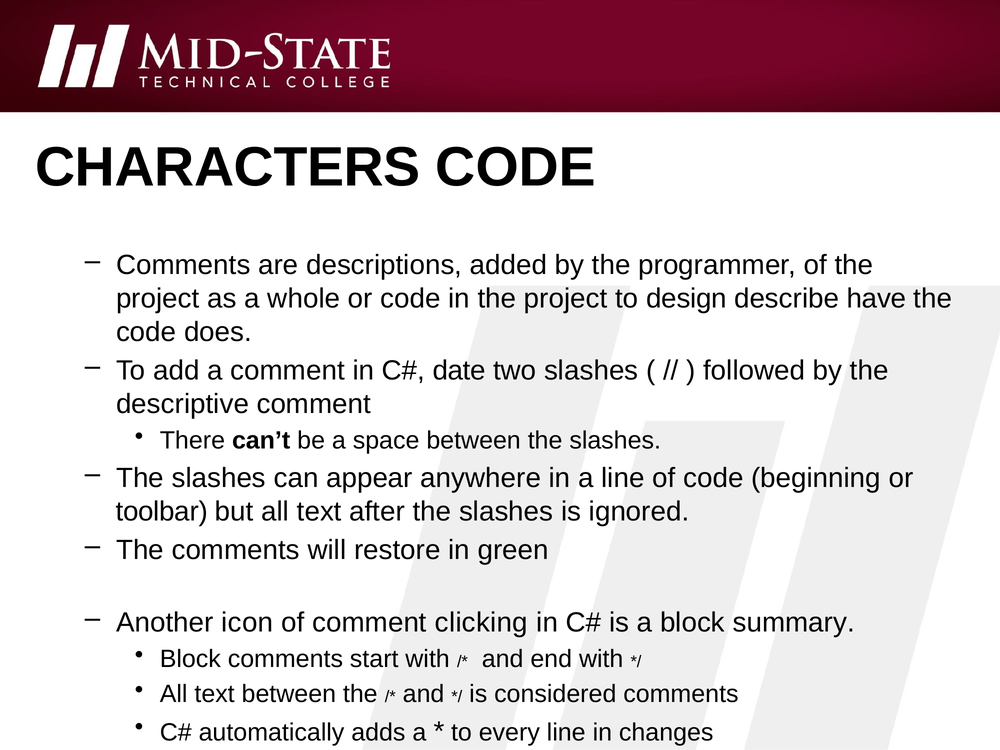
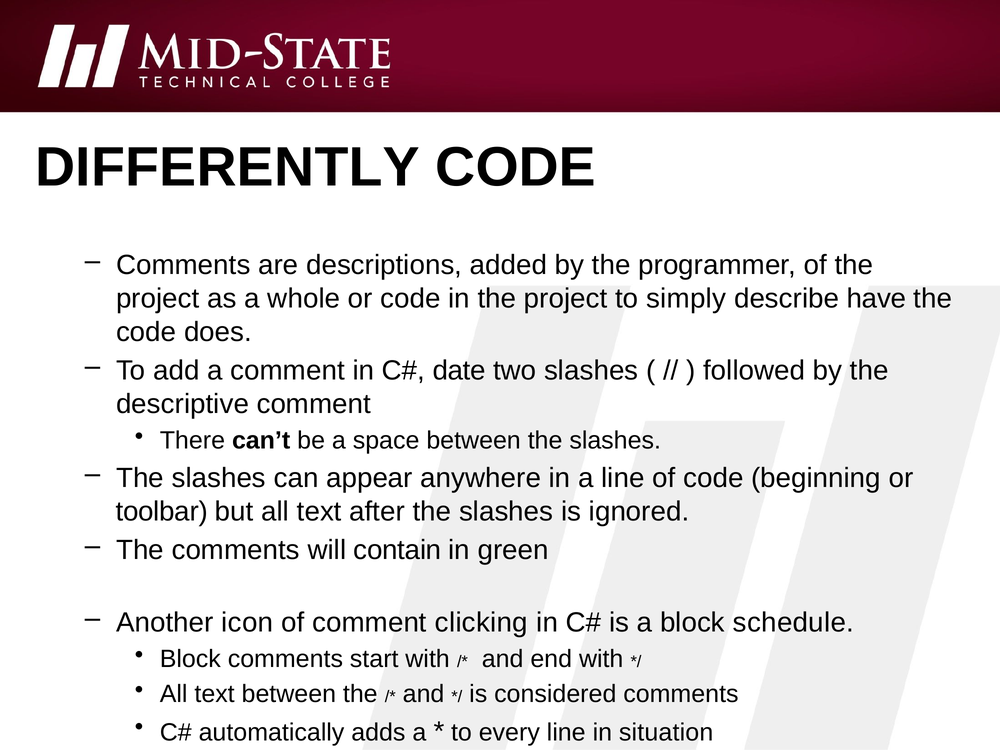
CHARACTERS: CHARACTERS -> DIFFERENTLY
design: design -> simply
restore: restore -> contain
summary: summary -> schedule
changes: changes -> situation
